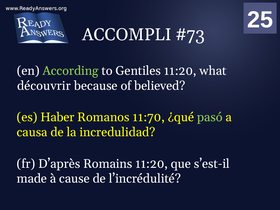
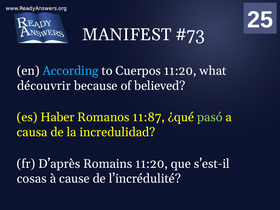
ACCOMPLI: ACCOMPLI -> MANIFEST
According colour: light green -> light blue
Gentiles: Gentiles -> Cuerpos
11:70: 11:70 -> 11:87
made: made -> cosas
